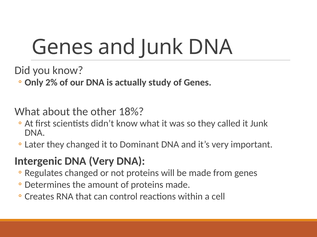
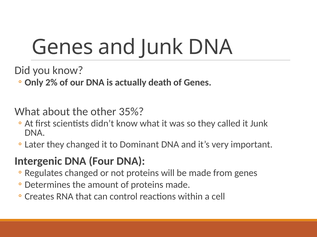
study: study -> death
18%: 18% -> 35%
DNA Very: Very -> Four
